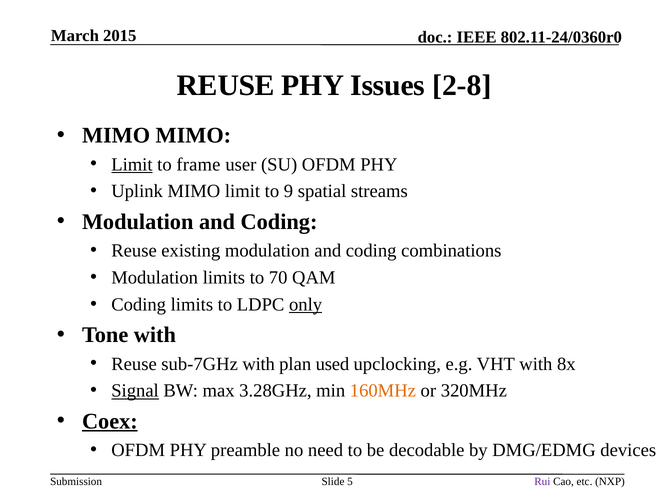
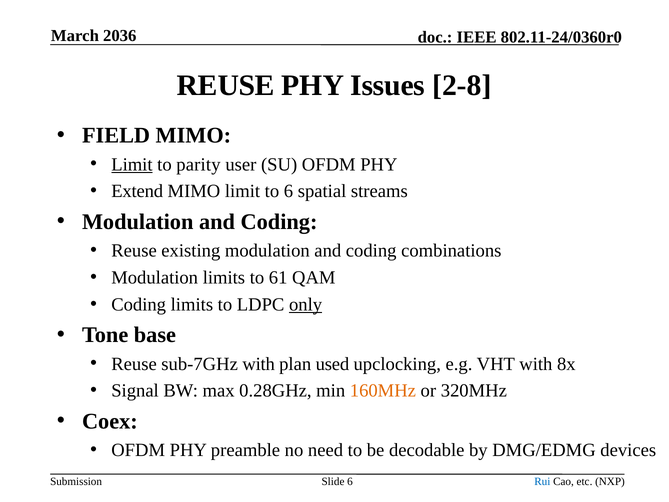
2015: 2015 -> 2036
MIMO at (116, 135): MIMO -> FIELD
frame: frame -> parity
Uplink: Uplink -> Extend
to 9: 9 -> 6
70: 70 -> 61
Tone with: with -> base
Signal underline: present -> none
3.28GHz: 3.28GHz -> 0.28GHz
Coex underline: present -> none
Slide 5: 5 -> 6
Rui colour: purple -> blue
